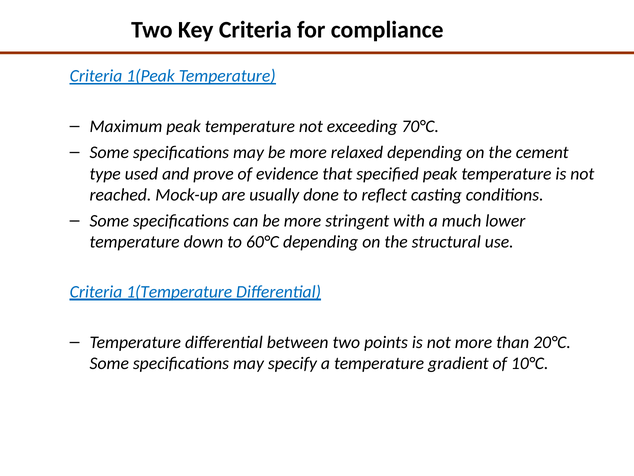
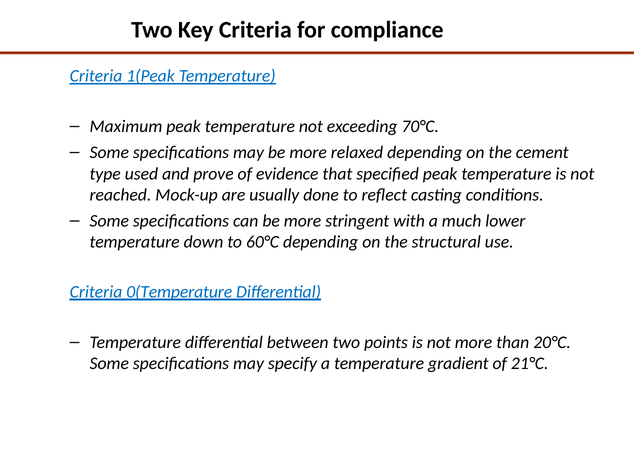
1(Temperature: 1(Temperature -> 0(Temperature
10°C: 10°C -> 21°C
